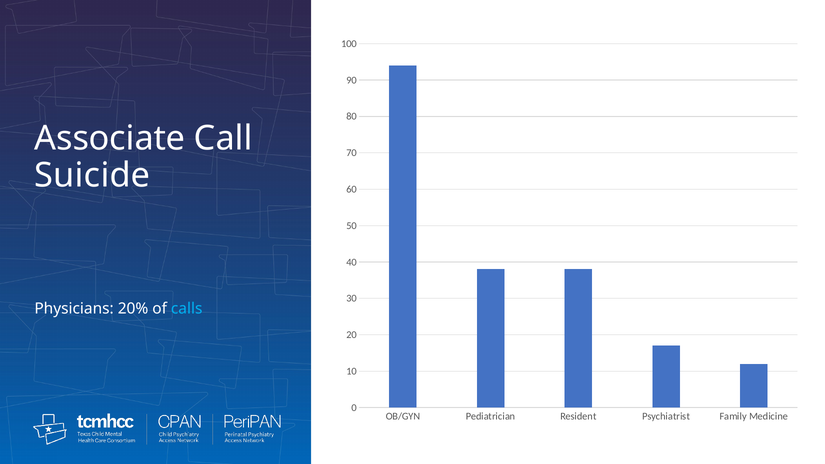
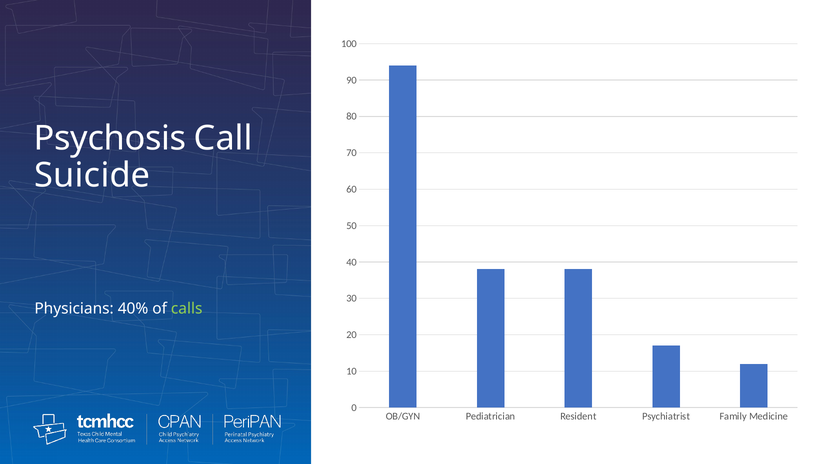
Associate: Associate -> Psychosis
20%: 20% -> 40%
calls colour: light blue -> light green
